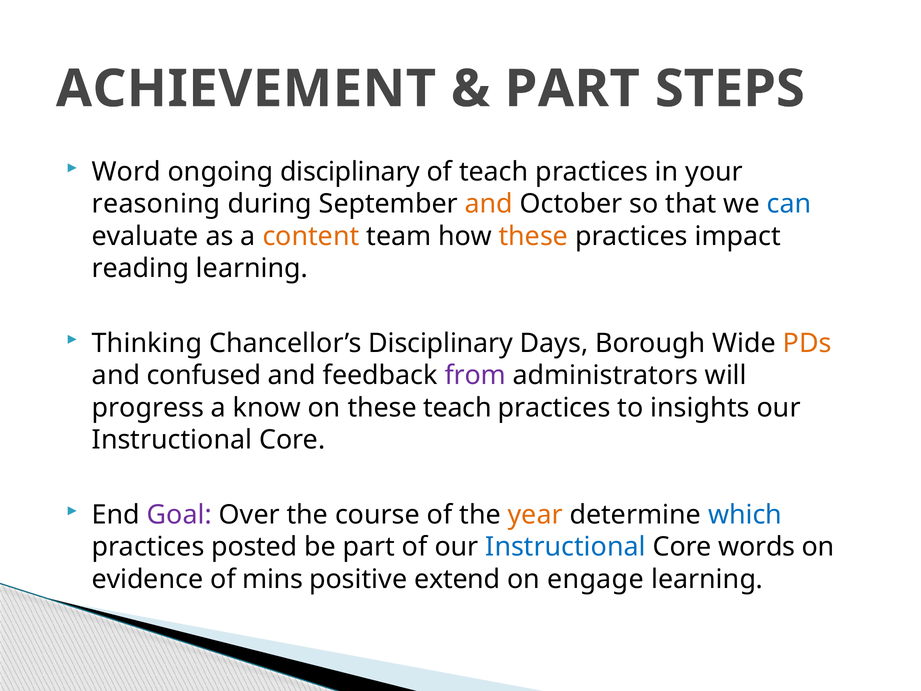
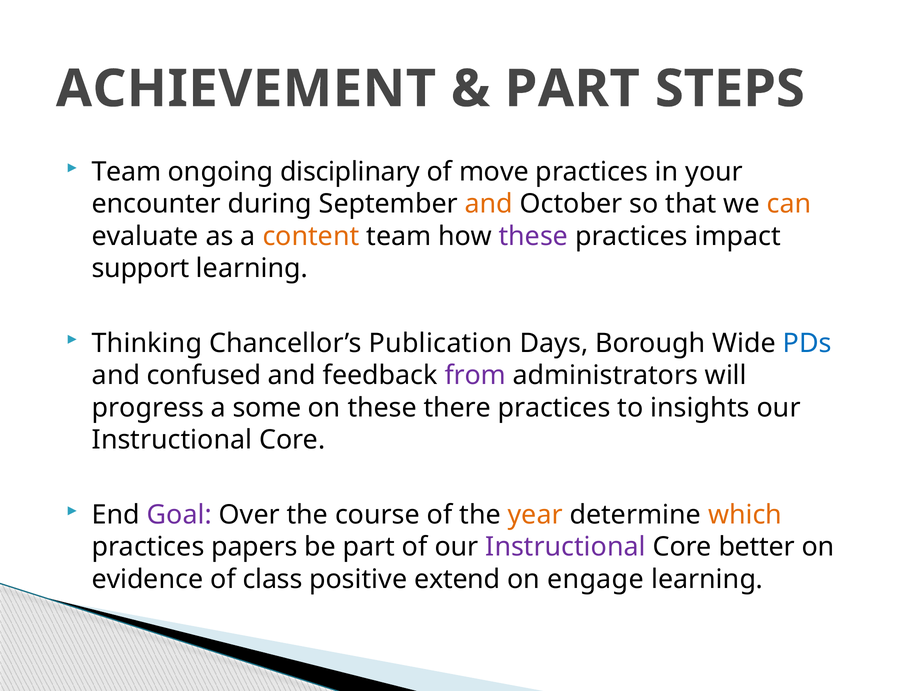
Word at (126, 172): Word -> Team
of teach: teach -> move
reasoning: reasoning -> encounter
can colour: blue -> orange
these at (533, 236) colour: orange -> purple
reading: reading -> support
Chancellor’s Disciplinary: Disciplinary -> Publication
PDs colour: orange -> blue
know: know -> some
these teach: teach -> there
which colour: blue -> orange
posted: posted -> papers
Instructional at (566, 547) colour: blue -> purple
words: words -> better
mins: mins -> class
